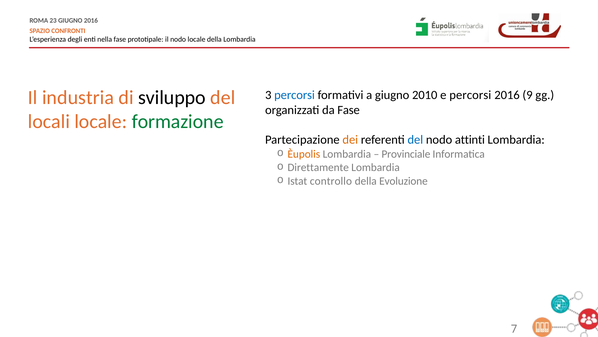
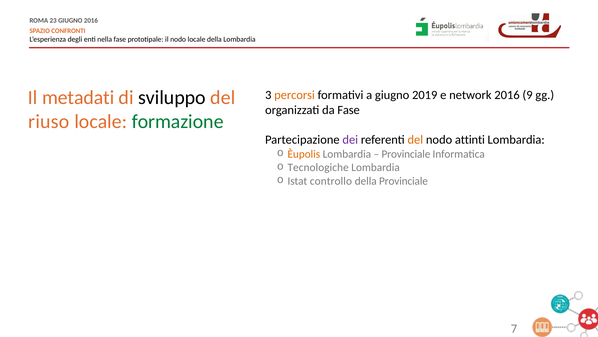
industria: industria -> metadati
percorsi at (295, 95) colour: blue -> orange
2010: 2010 -> 2019
e percorsi: percorsi -> network
locali: locali -> riuso
dei colour: orange -> purple
del at (415, 140) colour: blue -> orange
Direttamente: Direttamente -> Tecnologiche
della Evoluzione: Evoluzione -> Provinciale
